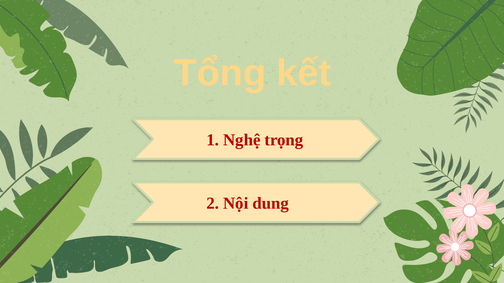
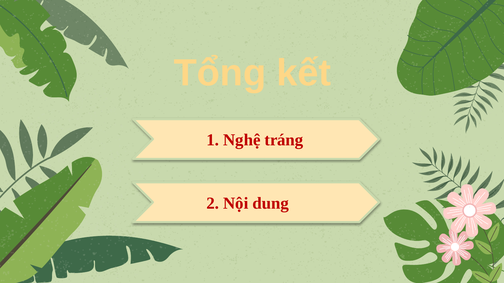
trọng: trọng -> tráng
